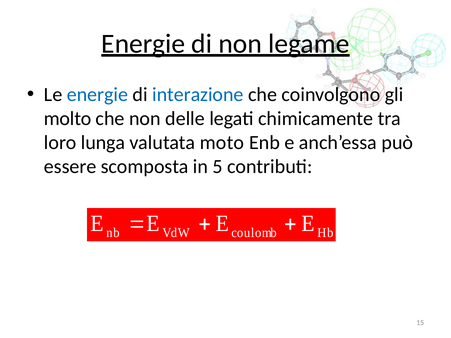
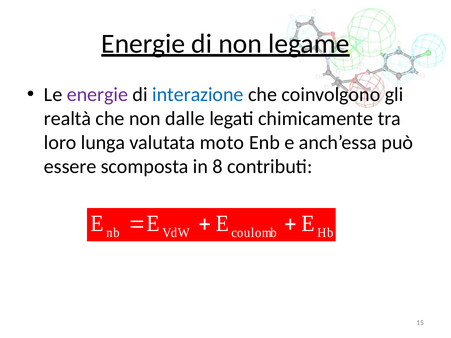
energie at (98, 95) colour: blue -> purple
molto: molto -> realtà
delle: delle -> dalle
5: 5 -> 8
